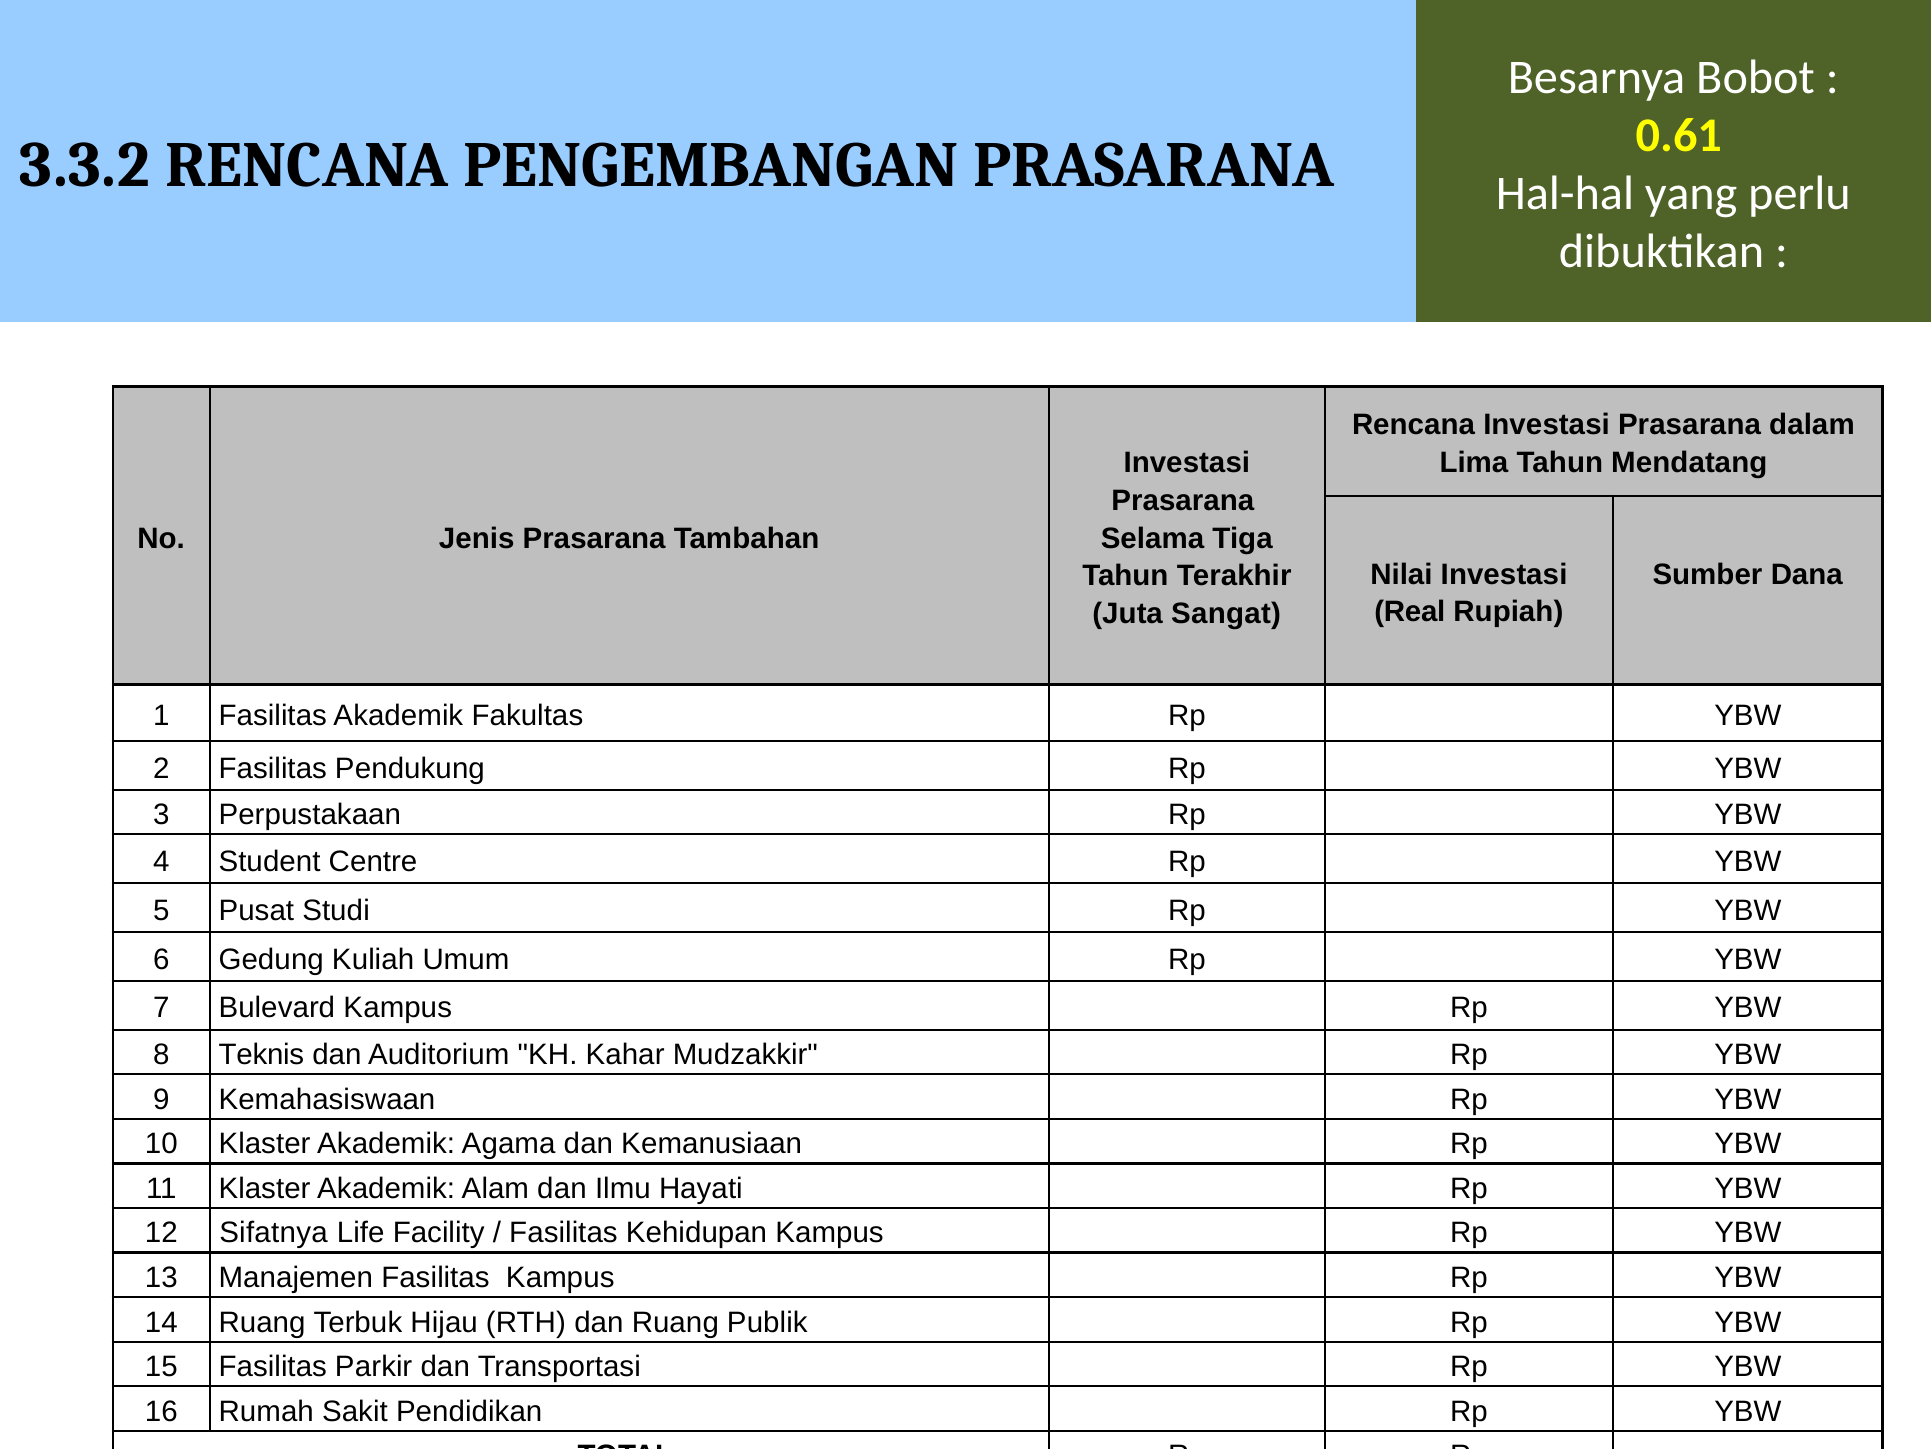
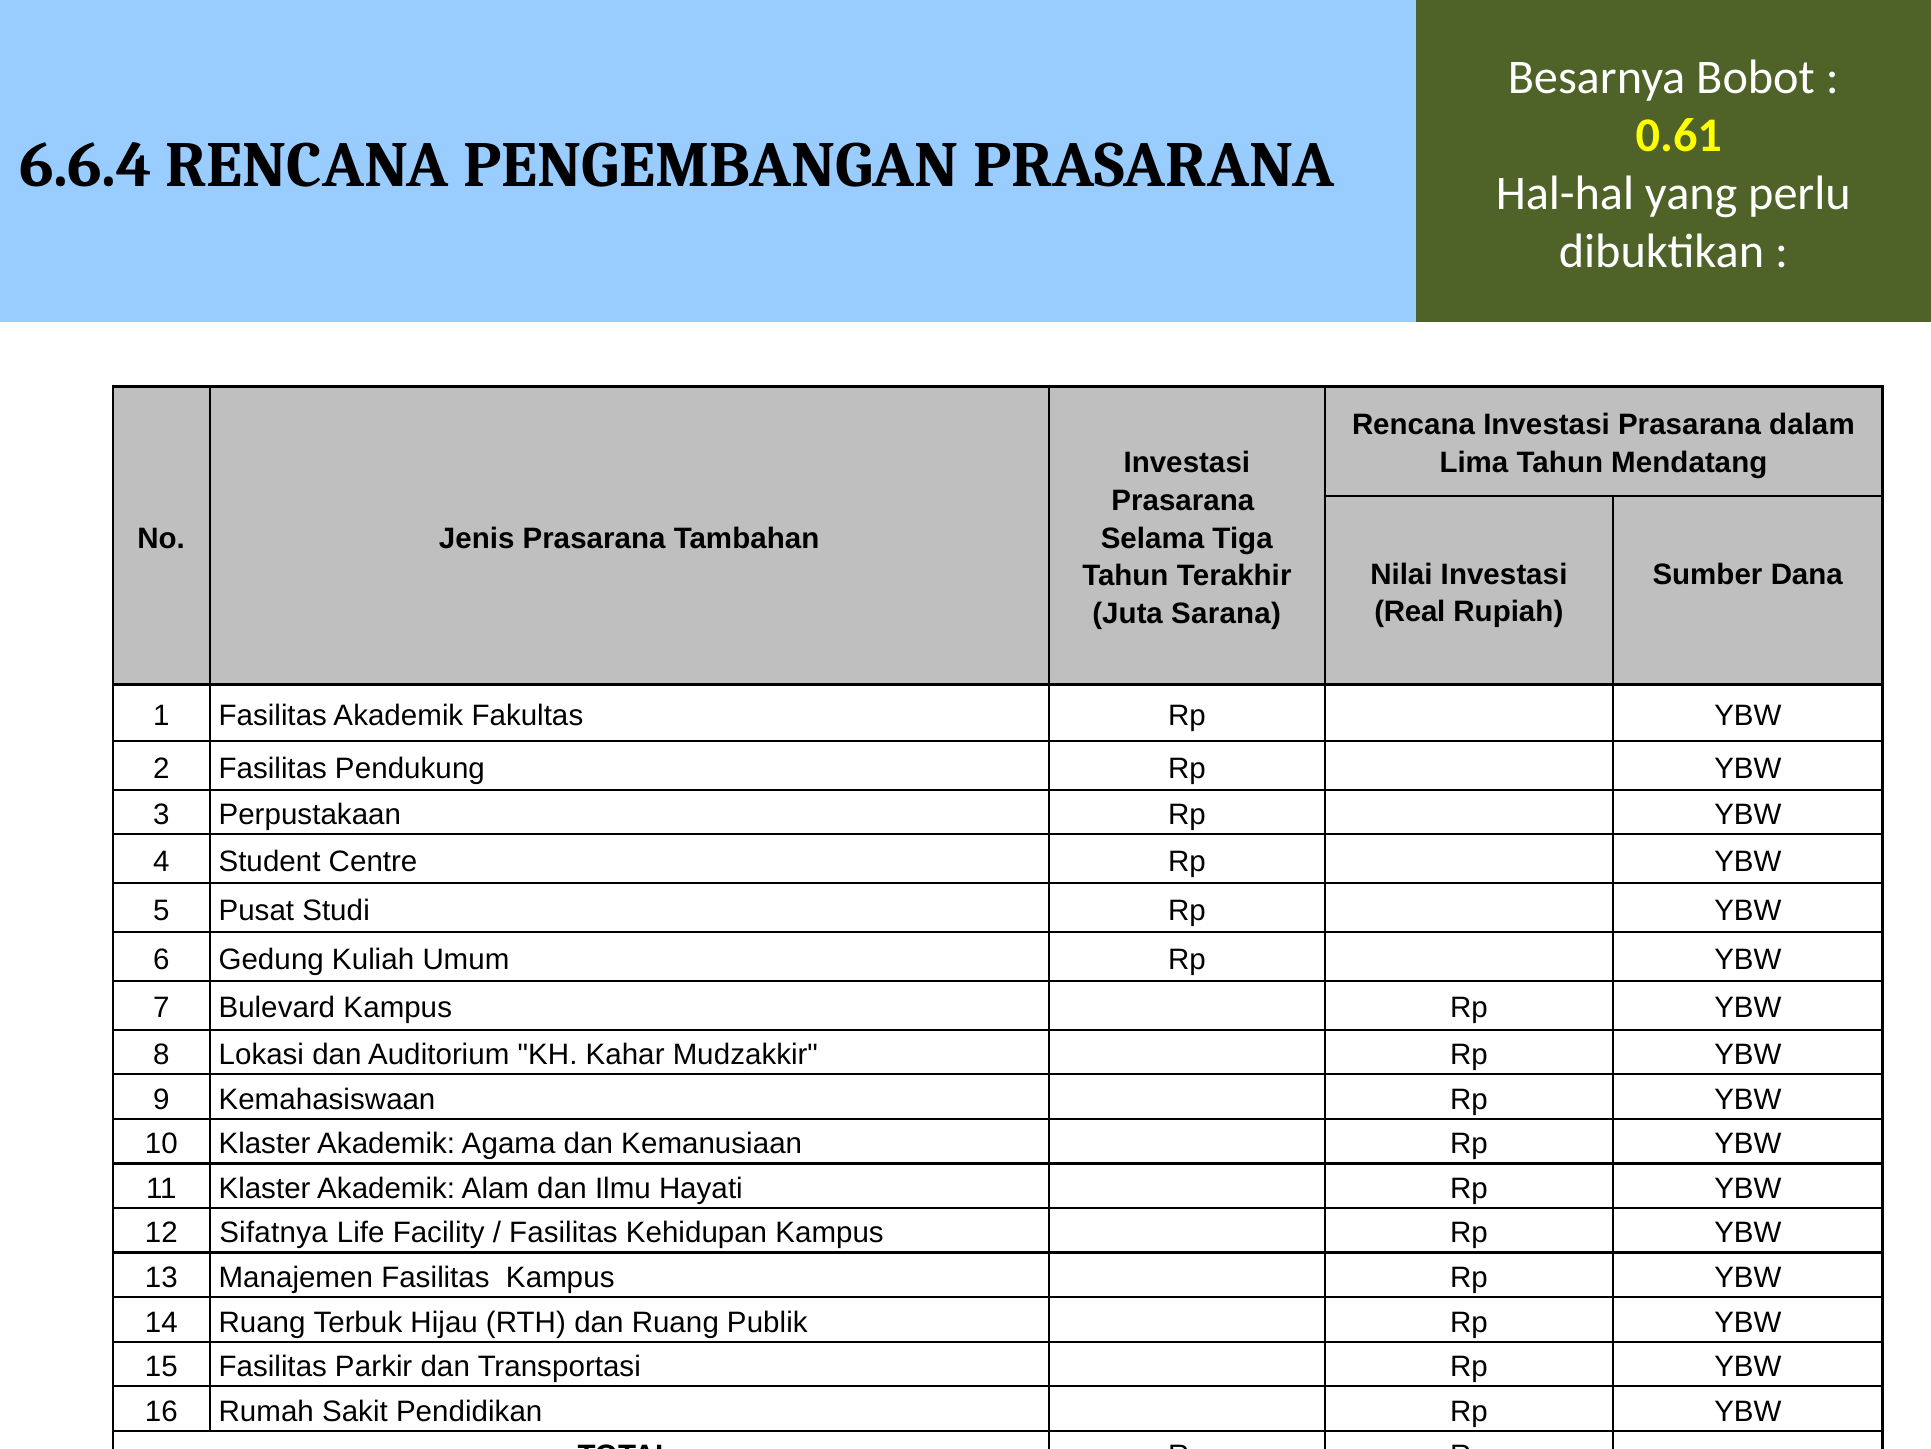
3.3.2: 3.3.2 -> 6.6.4
Sangat: Sangat -> Sarana
Teknis: Teknis -> Lokasi
